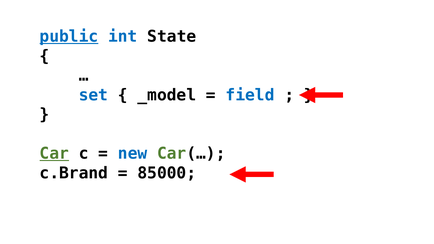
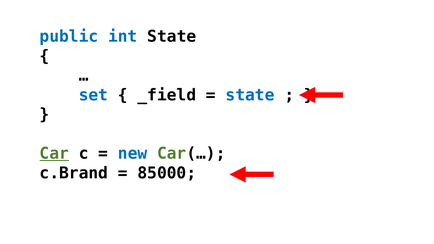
public underline: present -> none
_model: _model -> _field
field at (250, 95): field -> state
